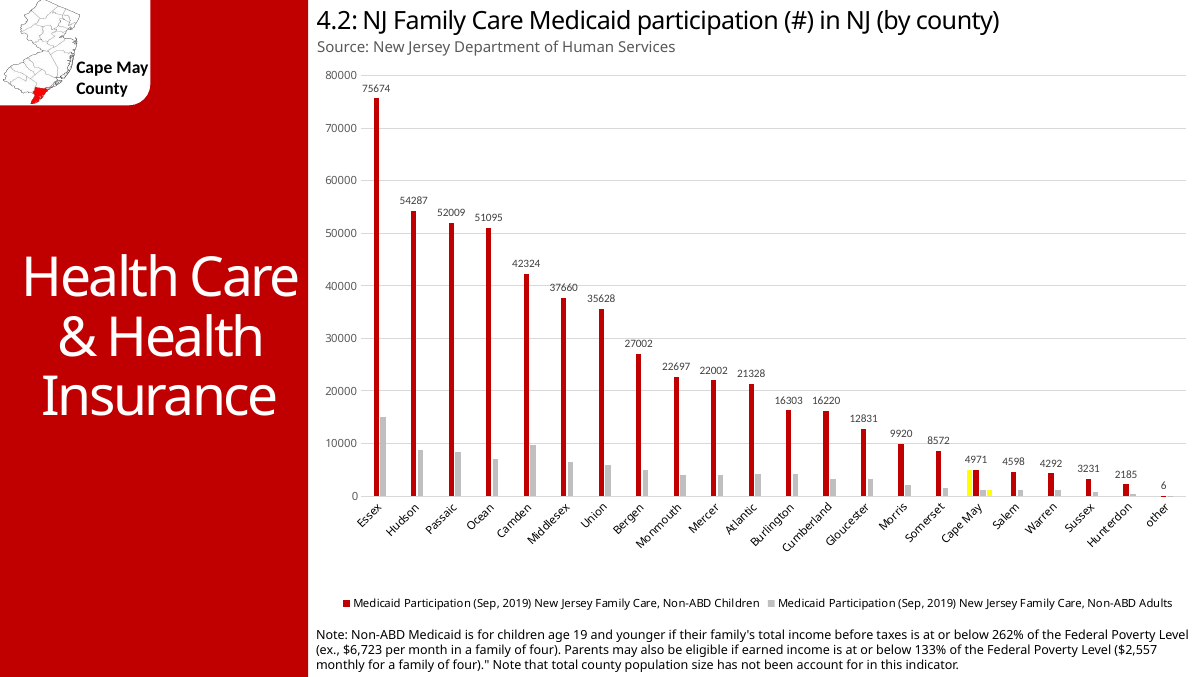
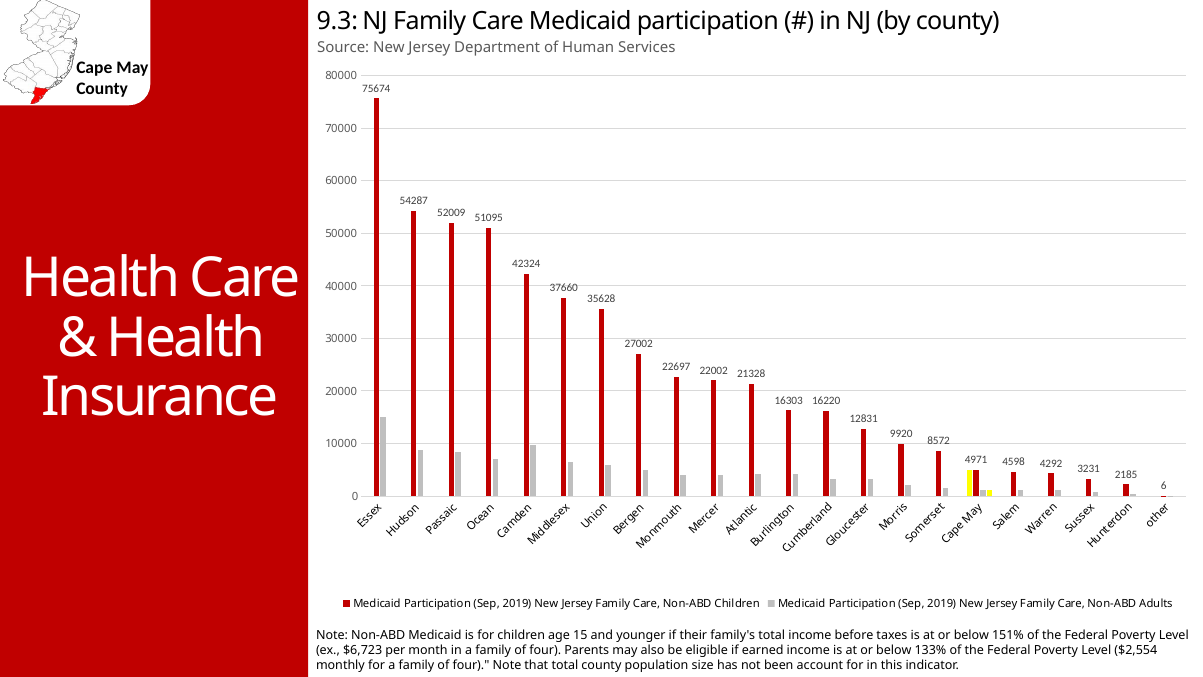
4.2: 4.2 -> 9.3
19: 19 -> 15
262%: 262% -> 151%
$2,557: $2,557 -> $2,554
